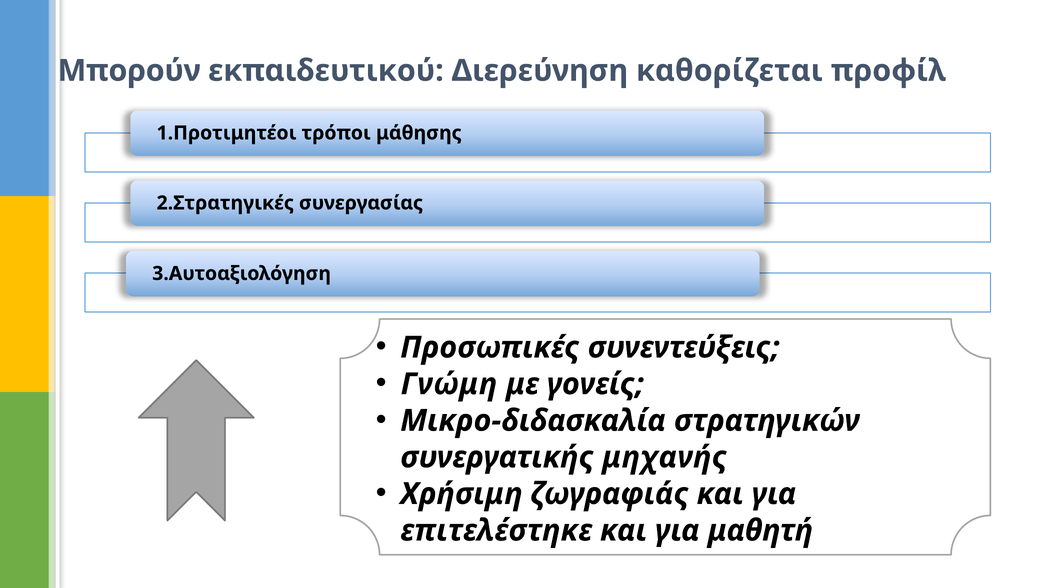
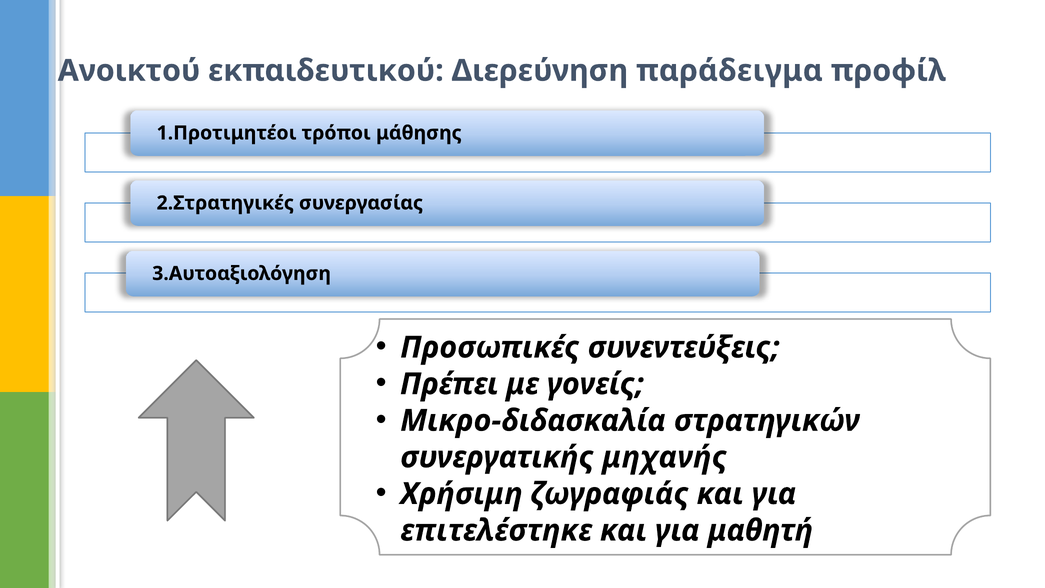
Μπορούν: Μπορούν -> Ανοικτού
καθορίζεται: καθορίζεται -> παράδειγμα
Γνώμη: Γνώμη -> Πρέπει
